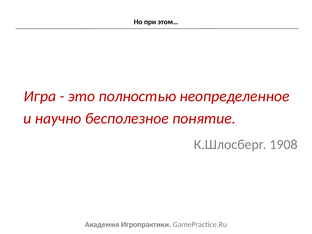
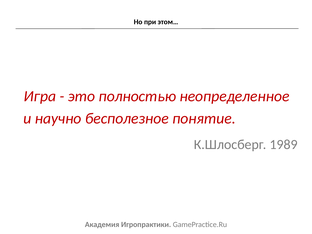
1908: 1908 -> 1989
